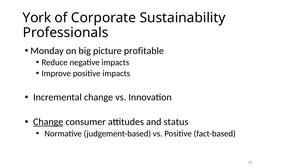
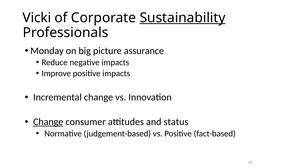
York: York -> Vicki
Sustainability underline: none -> present
profitable: profitable -> assurance
